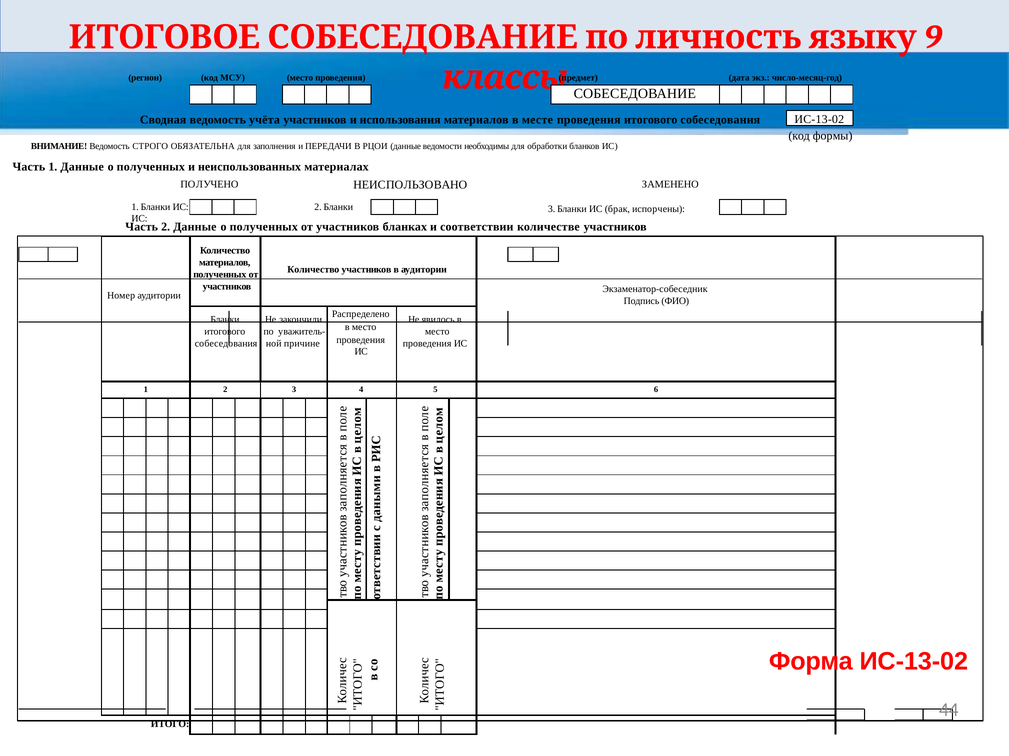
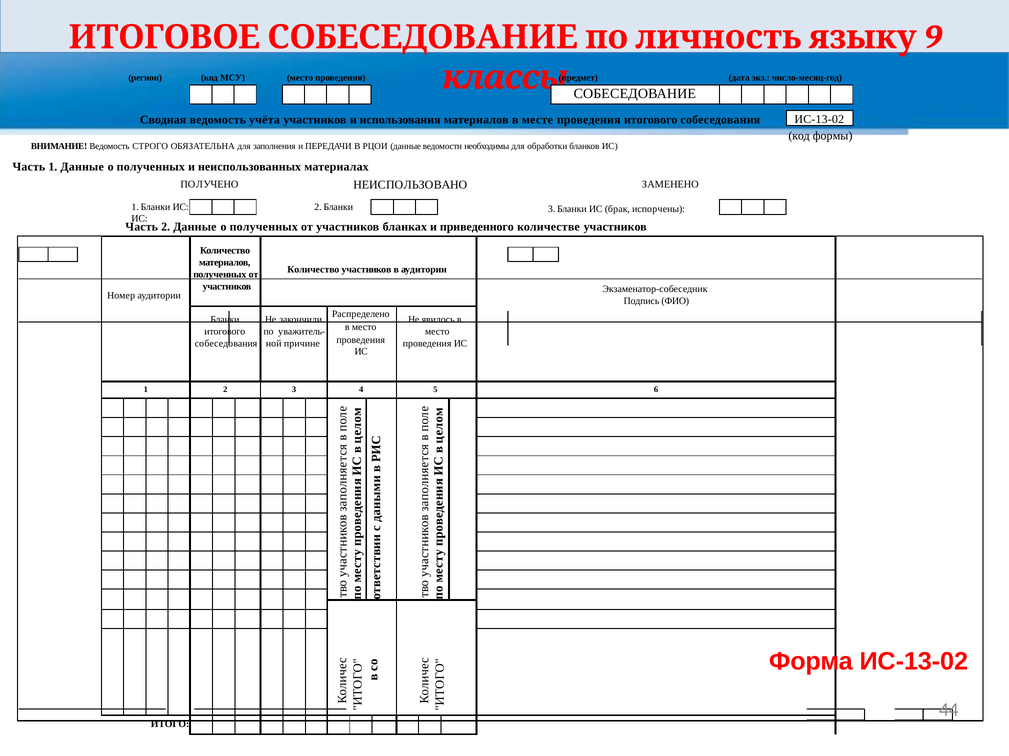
соответствии: соответствии -> приведенного
